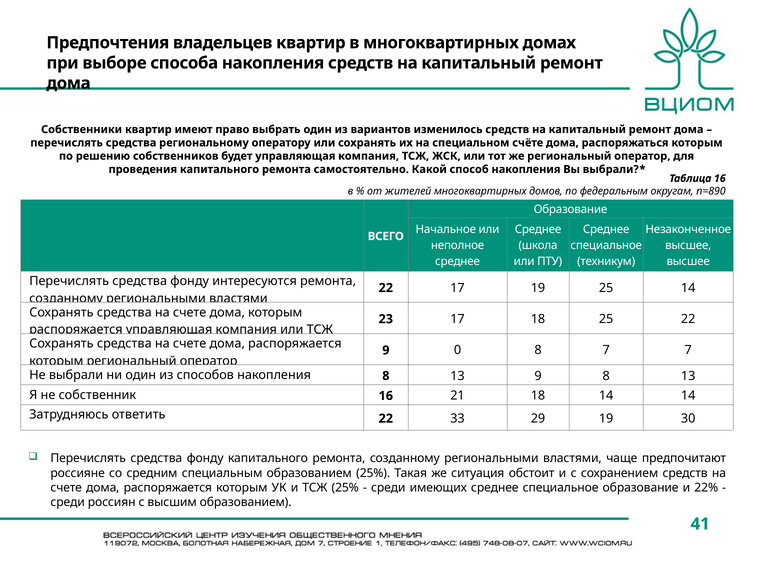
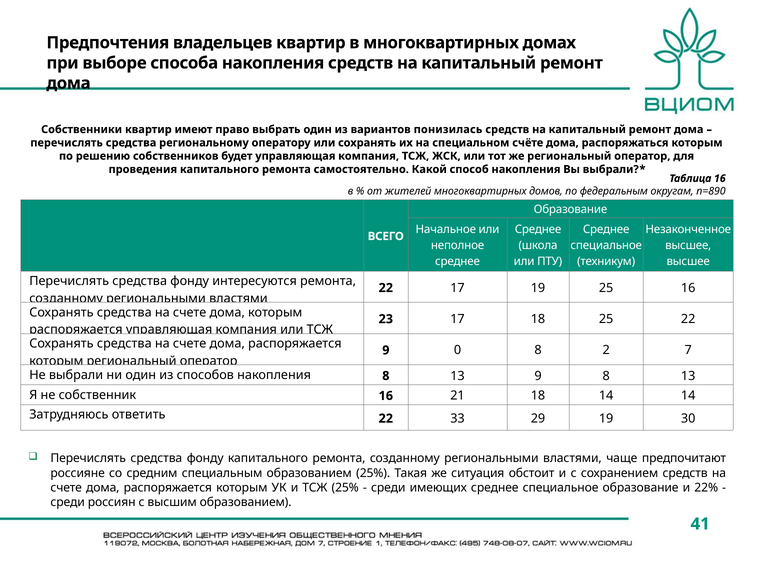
изменилось: изменилось -> понизилась
25 14: 14 -> 16
8 7: 7 -> 2
